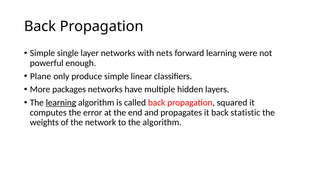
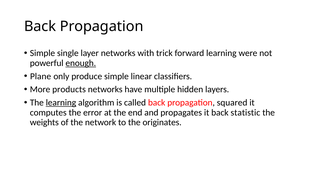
nets: nets -> trick
enough underline: none -> present
packages: packages -> products
the algorithm: algorithm -> originates
